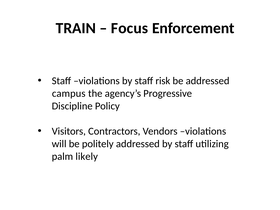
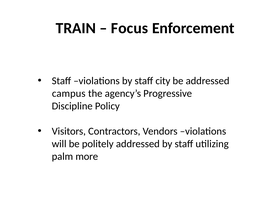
risk: risk -> city
likely: likely -> more
